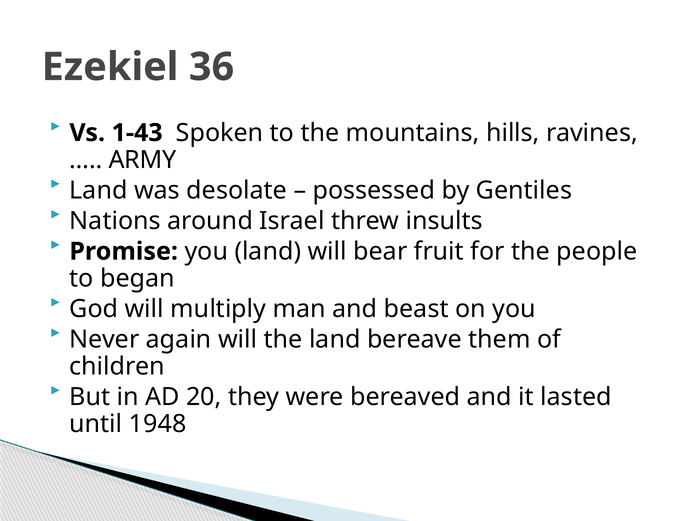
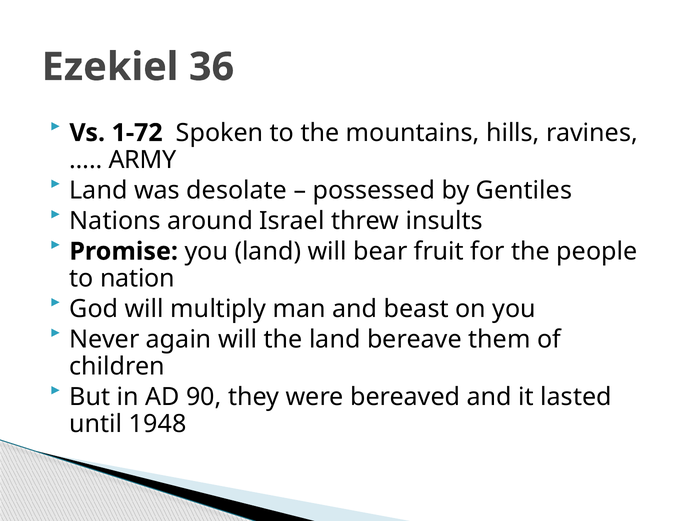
1-43: 1-43 -> 1-72
began: began -> nation
20: 20 -> 90
